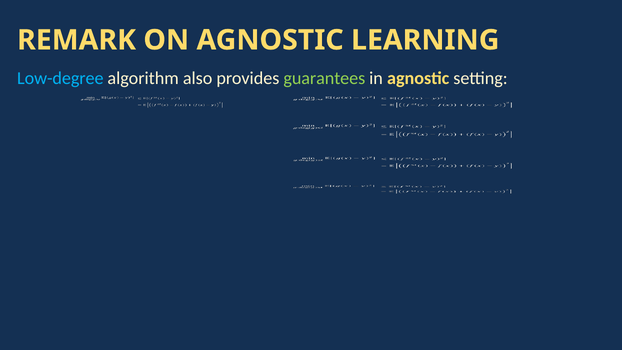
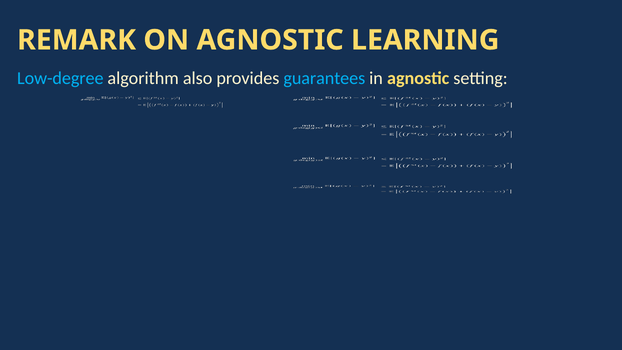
guarantees colour: light green -> light blue
